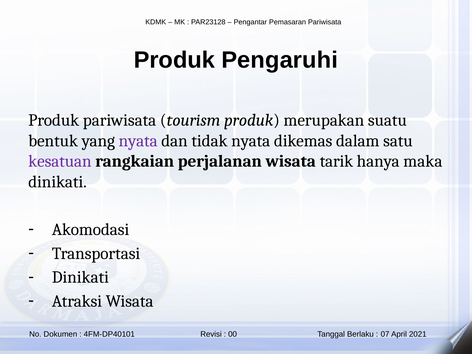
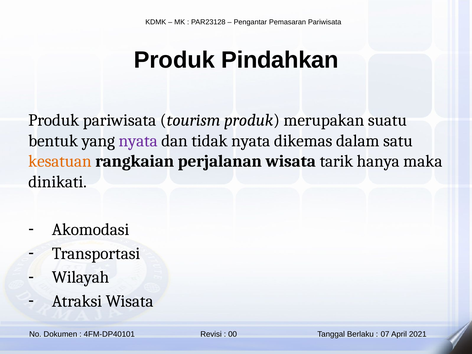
Pengaruhi: Pengaruhi -> Pindahkan
kesatuan colour: purple -> orange
Dinikati at (80, 277): Dinikati -> Wilayah
